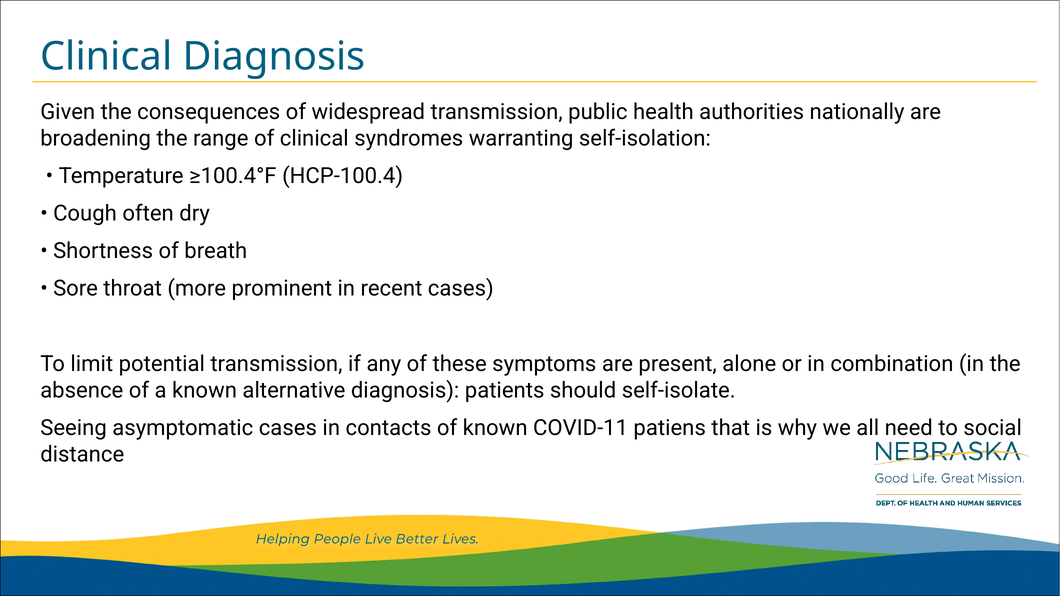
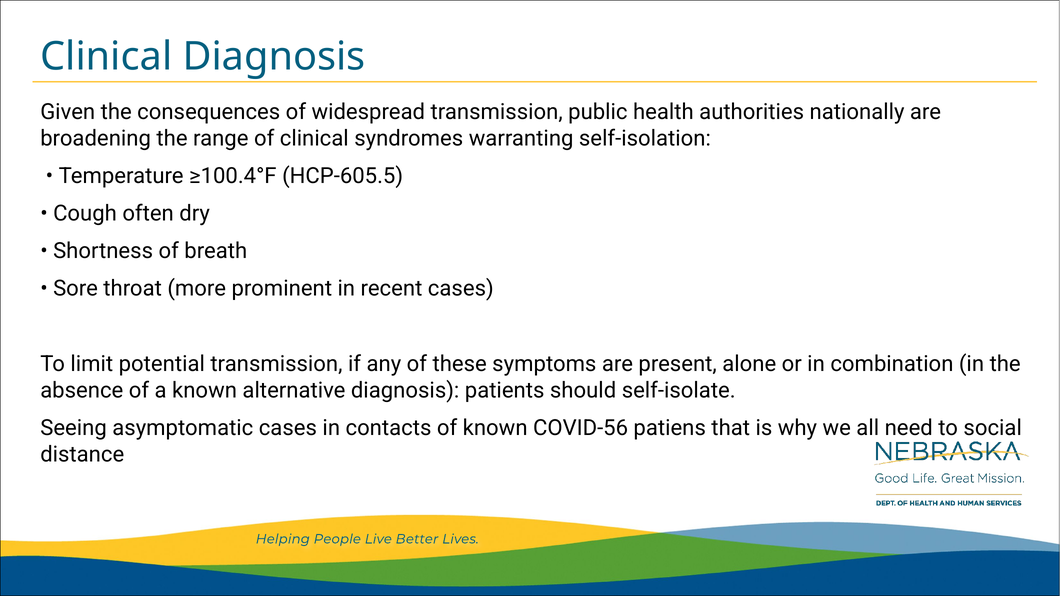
HCP-100.4: HCP-100.4 -> HCP-605.5
COVID-11: COVID-11 -> COVID-56
